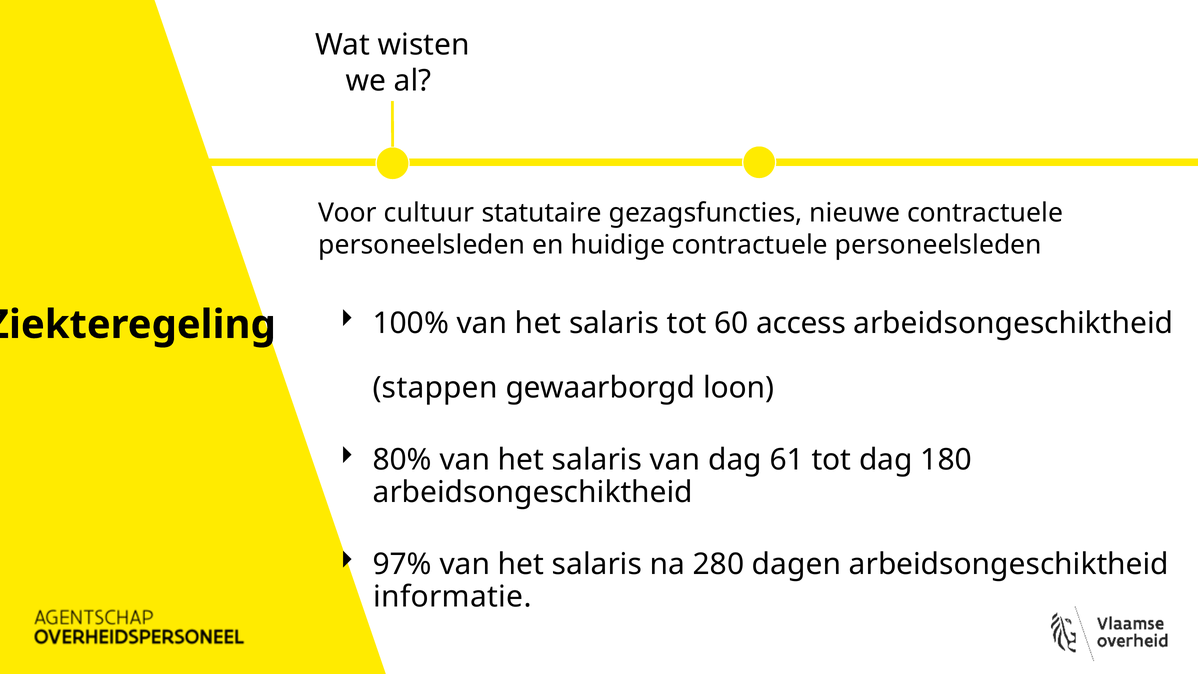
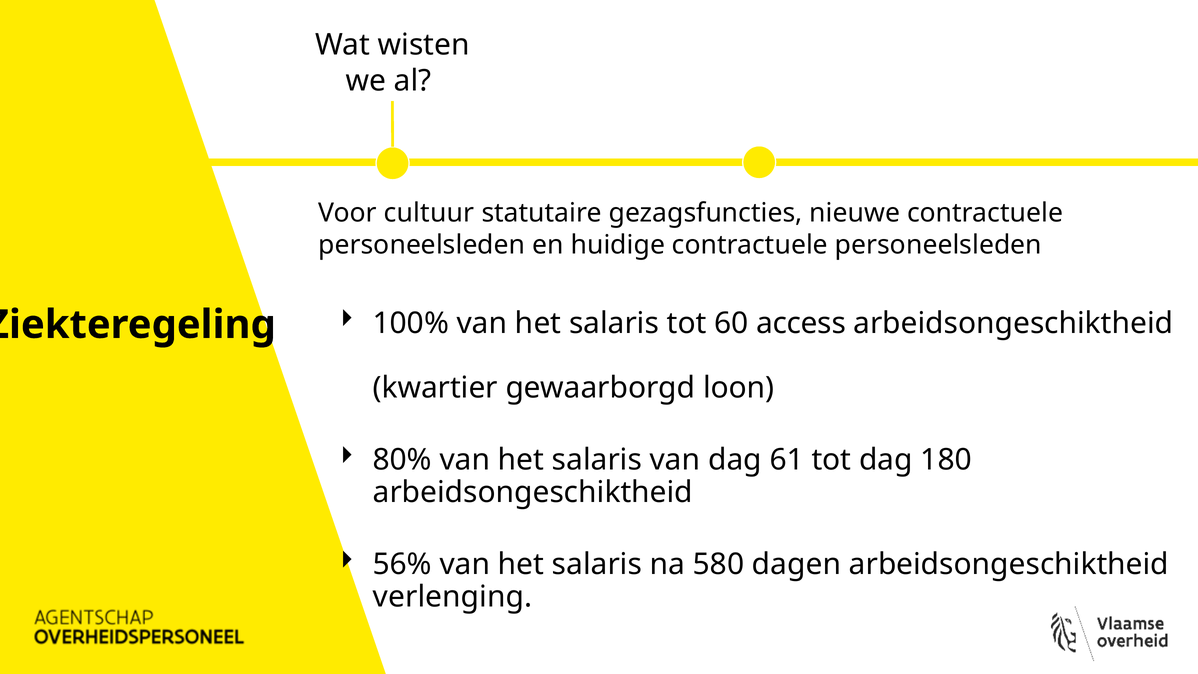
stappen: stappen -> kwartier
97%: 97% -> 56%
280: 280 -> 580
informatie: informatie -> verlenging
